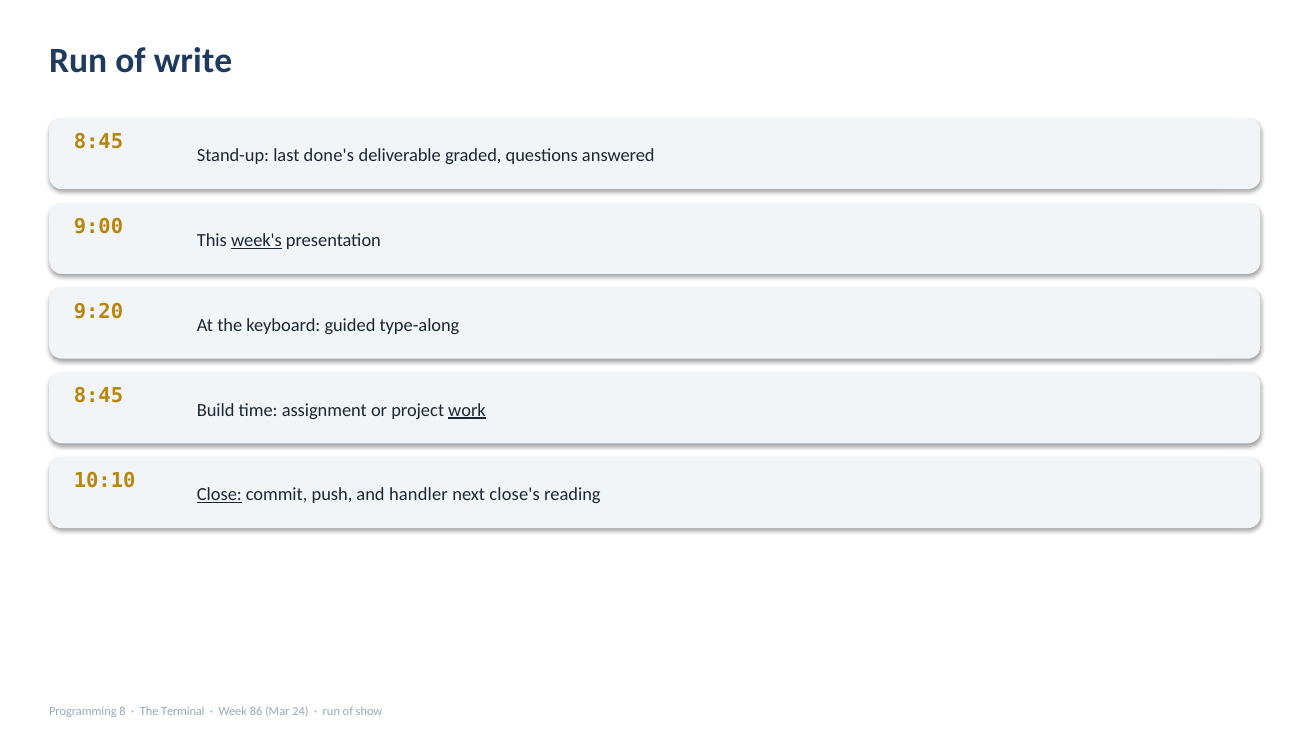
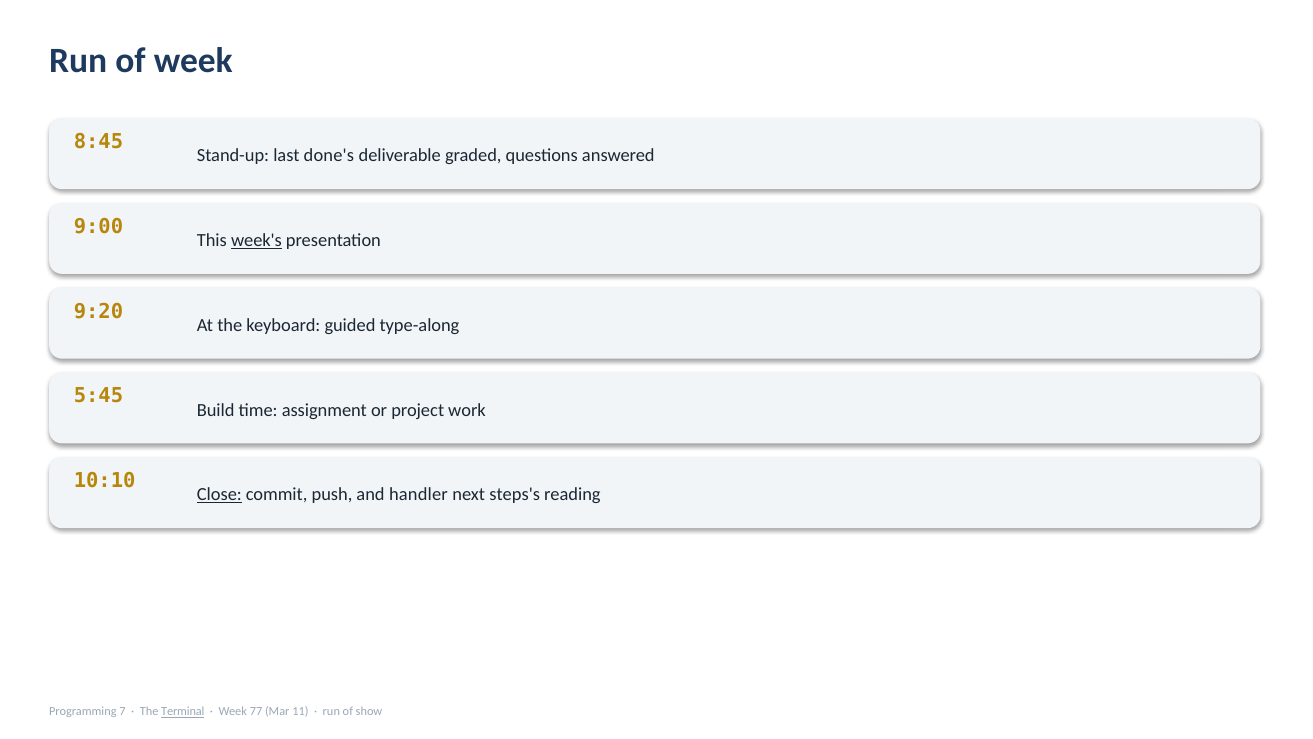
of write: write -> week
8:45 at (98, 396): 8:45 -> 5:45
work underline: present -> none
close's: close's -> steps's
8: 8 -> 7
Terminal underline: none -> present
86: 86 -> 77
24: 24 -> 11
